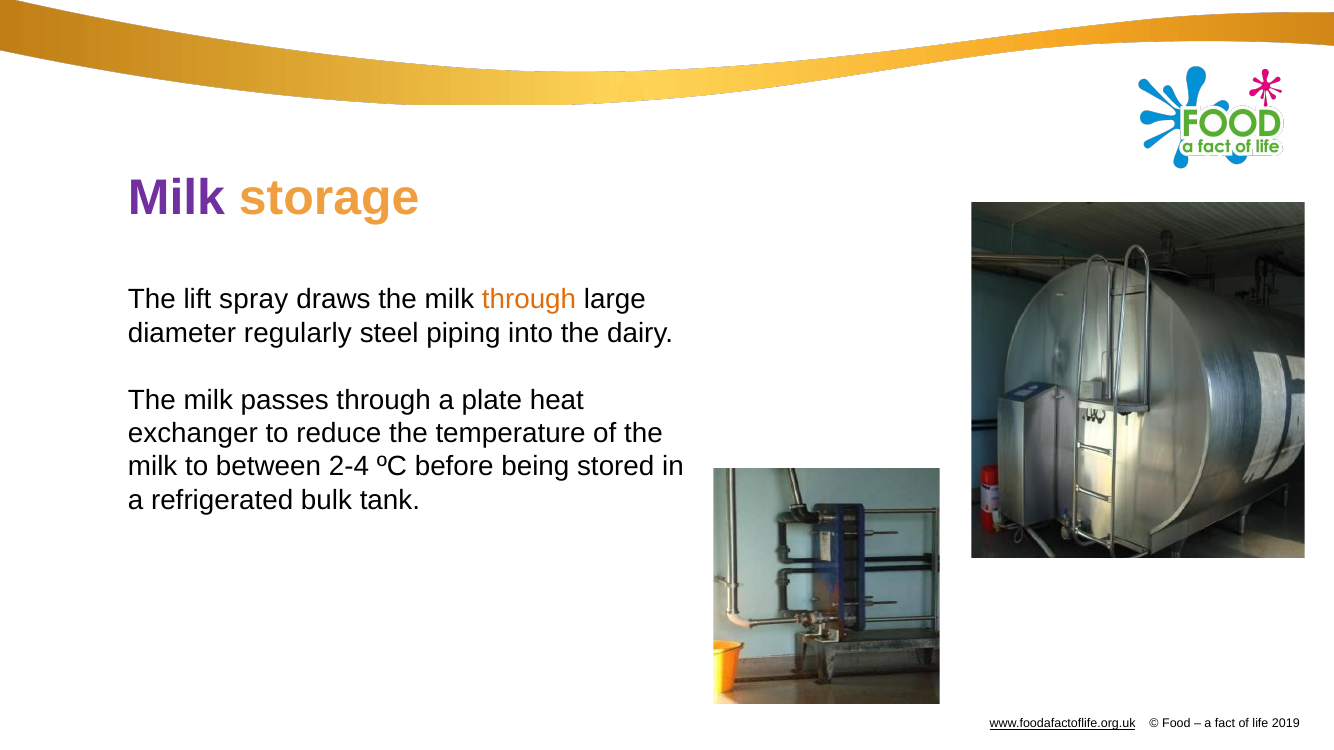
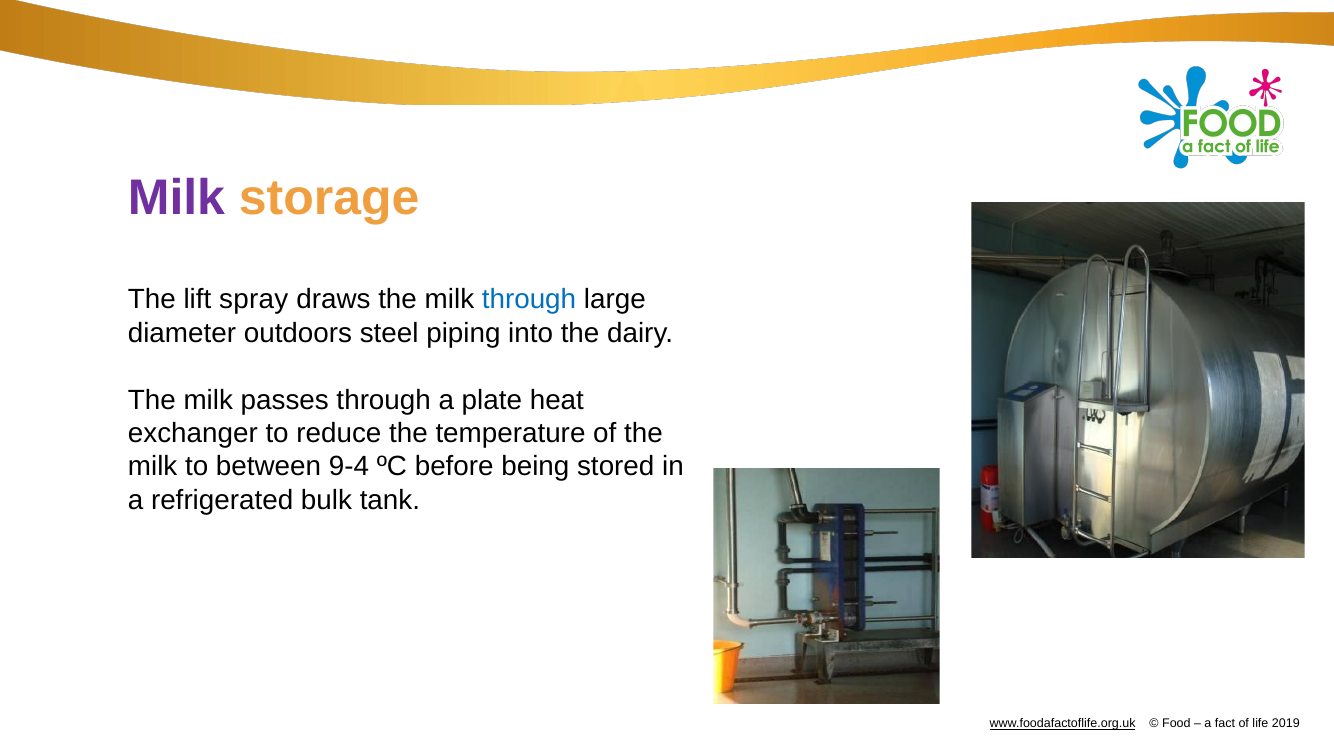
through at (529, 300) colour: orange -> blue
regularly: regularly -> outdoors
2-4: 2-4 -> 9-4
